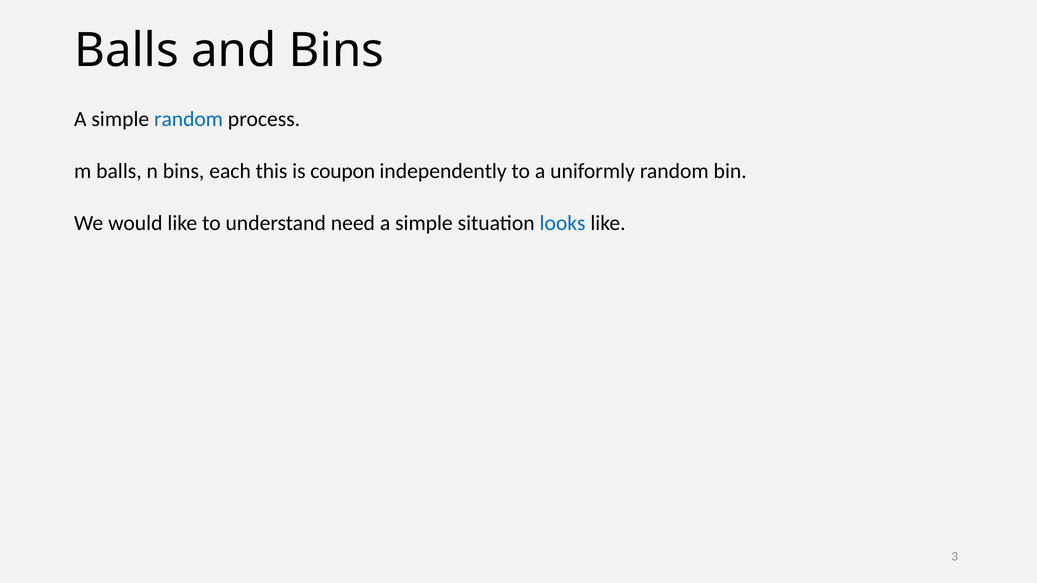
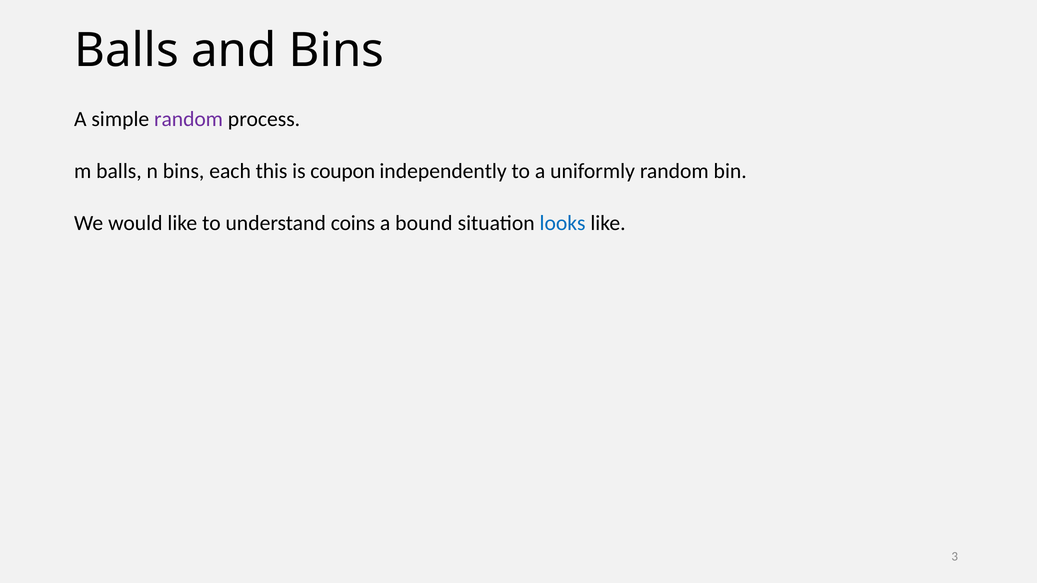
random at (189, 119) colour: blue -> purple
need: need -> coins
simple at (424, 223): simple -> bound
